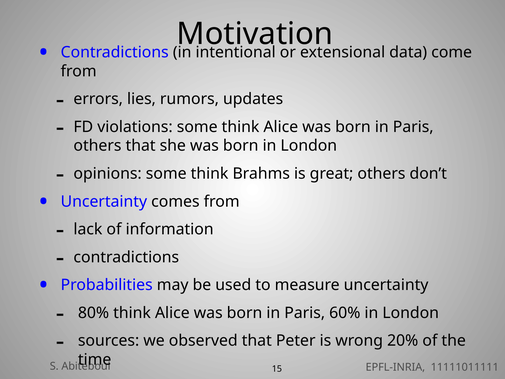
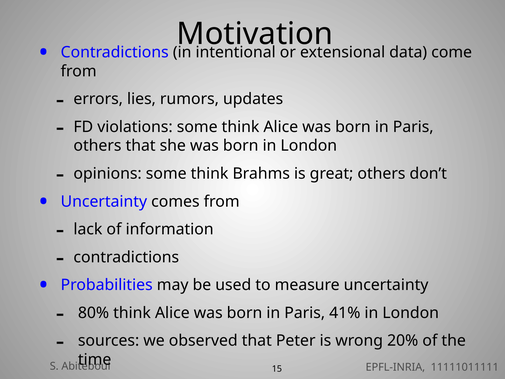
60%: 60% -> 41%
